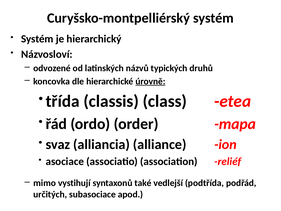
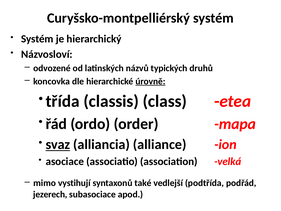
svaz underline: none -> present
reliéf: reliéf -> velká
určitých: určitých -> jezerech
